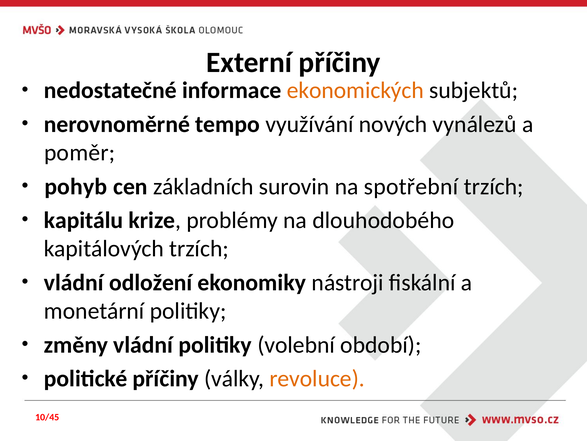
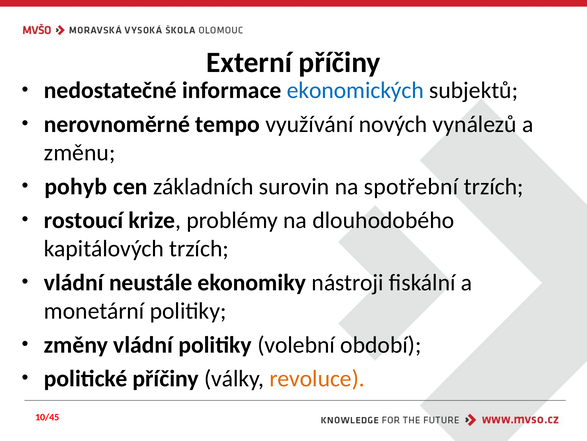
ekonomických colour: orange -> blue
poměr: poměr -> změnu
kapitálu: kapitálu -> rostoucí
odložení: odložení -> neustále
